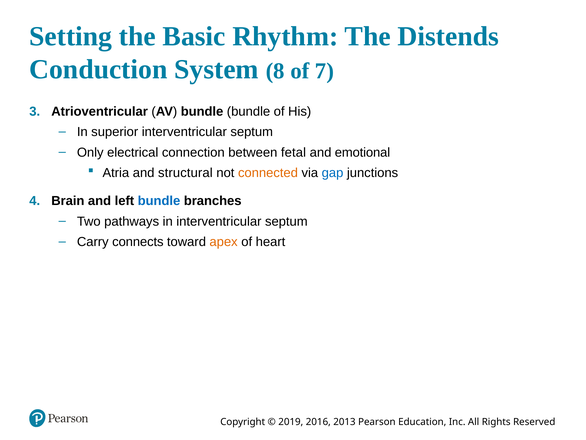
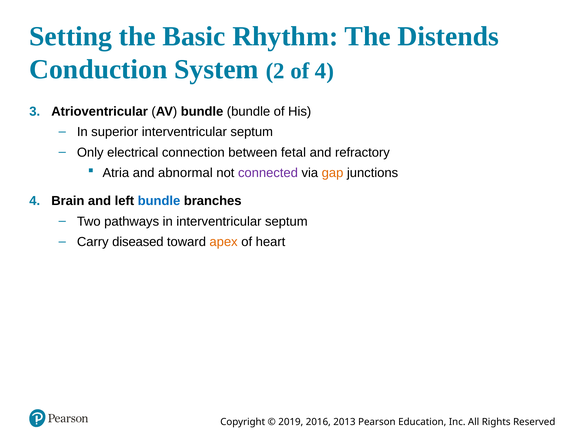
8: 8 -> 2
of 7: 7 -> 4
emotional: emotional -> refractory
structural: structural -> abnormal
connected colour: orange -> purple
gap colour: blue -> orange
connects: connects -> diseased
